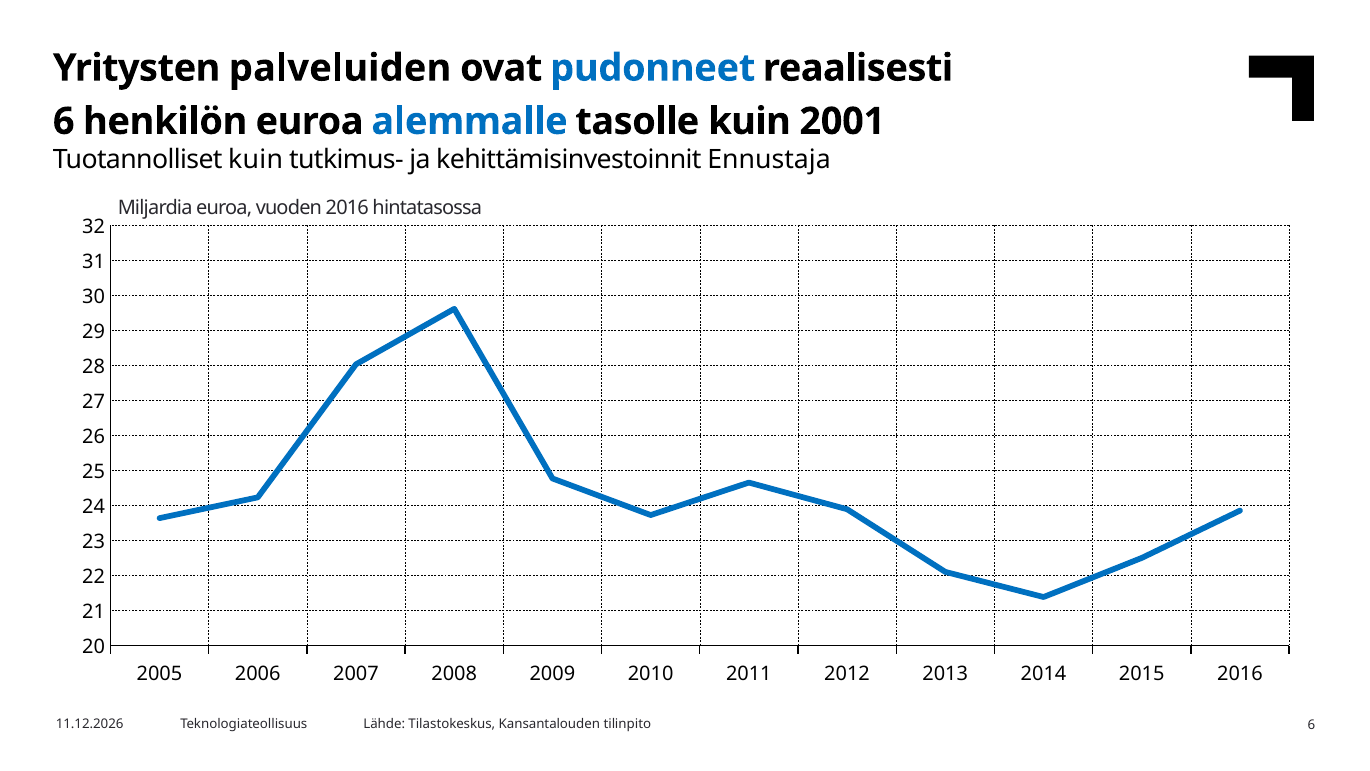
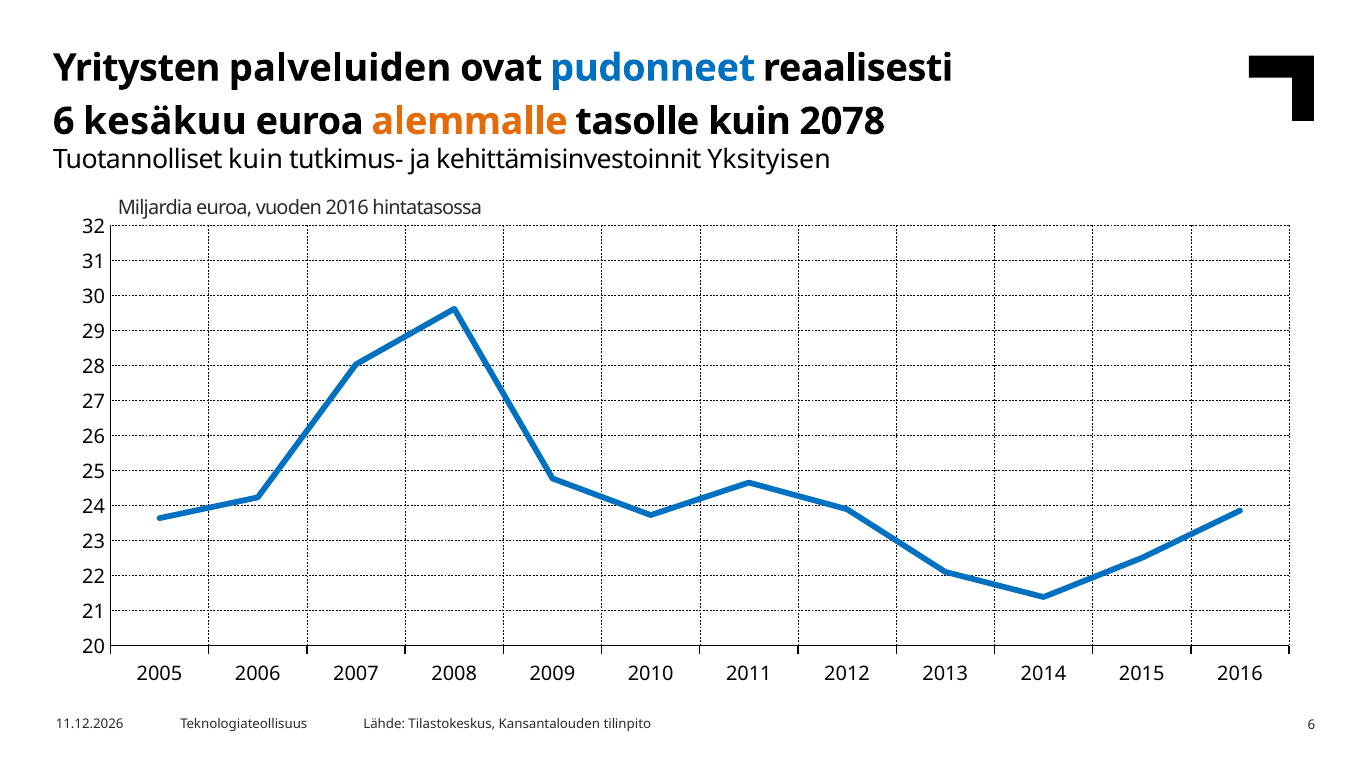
henkilön: henkilön -> kesäkuu
alemmalle colour: blue -> orange
2001: 2001 -> 2078
Ennustaja: Ennustaja -> Yksityisen
